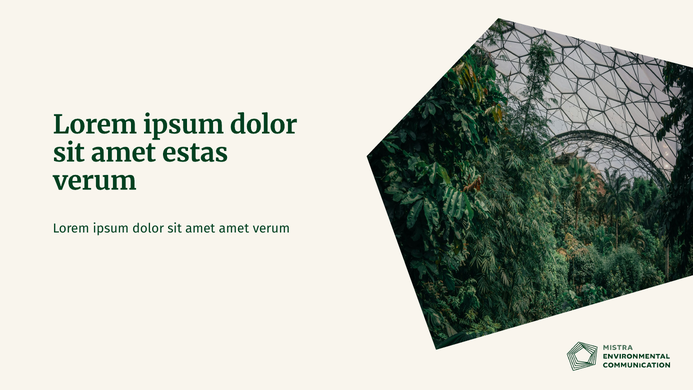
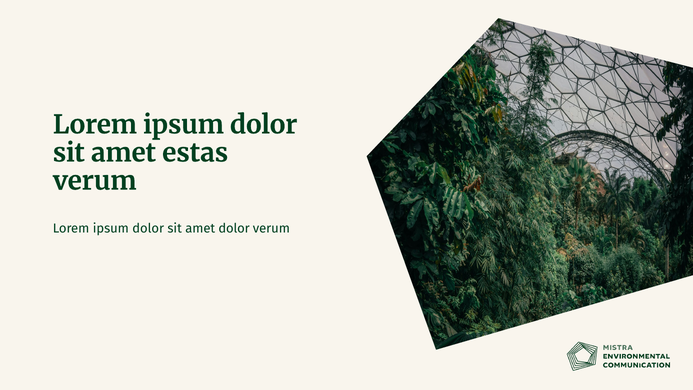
amet amet: amet -> dolor
